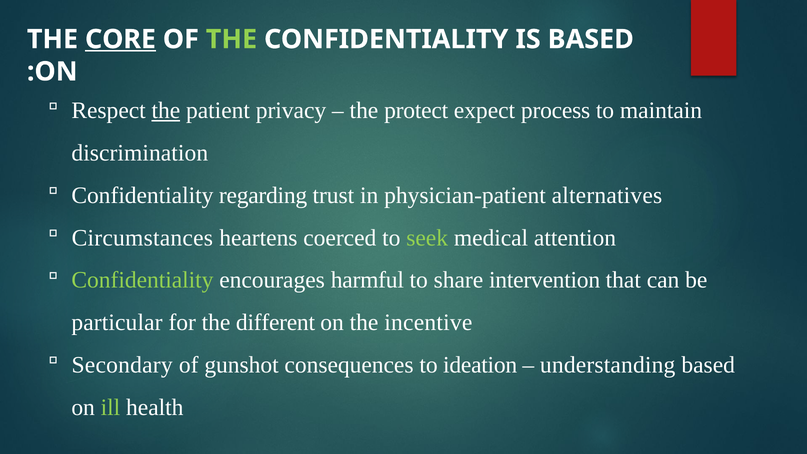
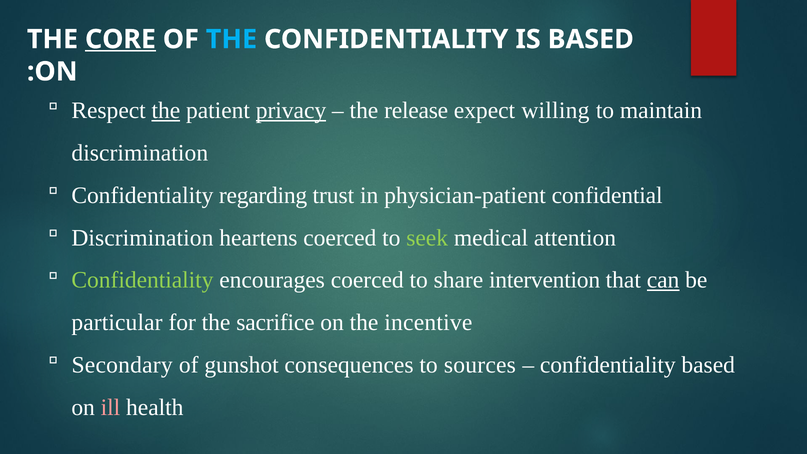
THE at (231, 39) colour: light green -> light blue
privacy underline: none -> present
protect: protect -> release
process: process -> willing
alternatives: alternatives -> confidential
Circumstances at (142, 238): Circumstances -> Discrimination
encourages harmful: harmful -> coerced
can underline: none -> present
different: different -> sacrifice
ideation: ideation -> sources
understanding at (608, 365): understanding -> confidentiality
ill colour: light green -> pink
